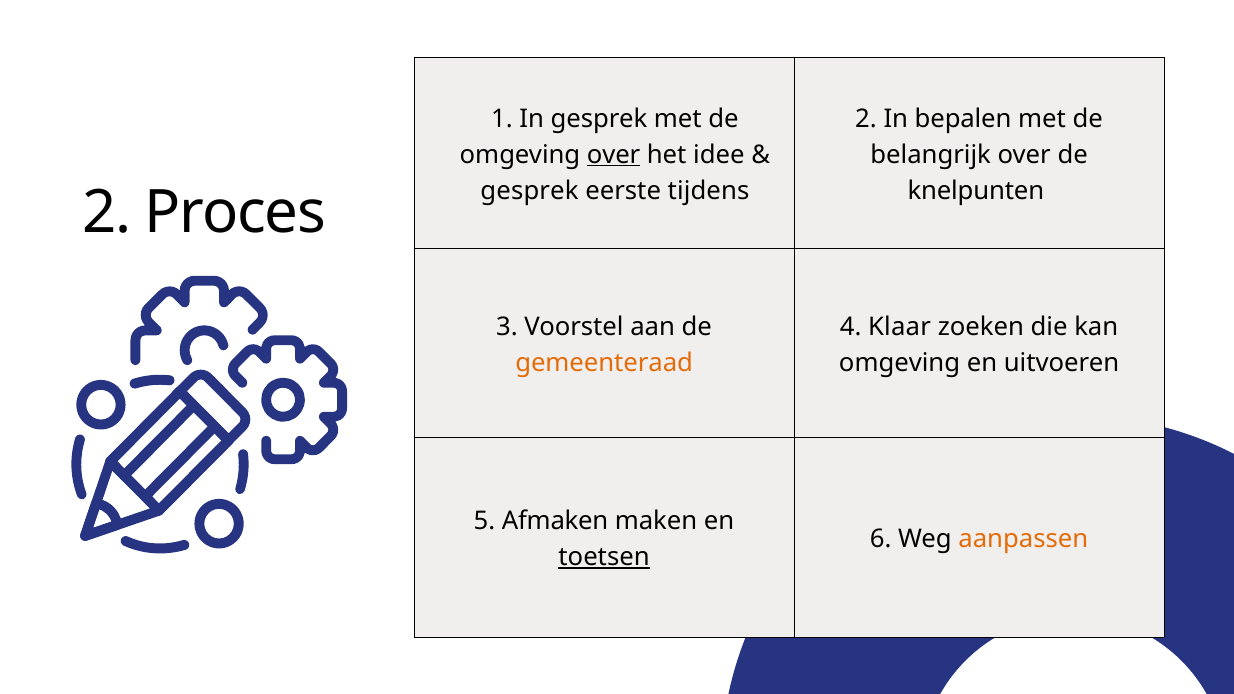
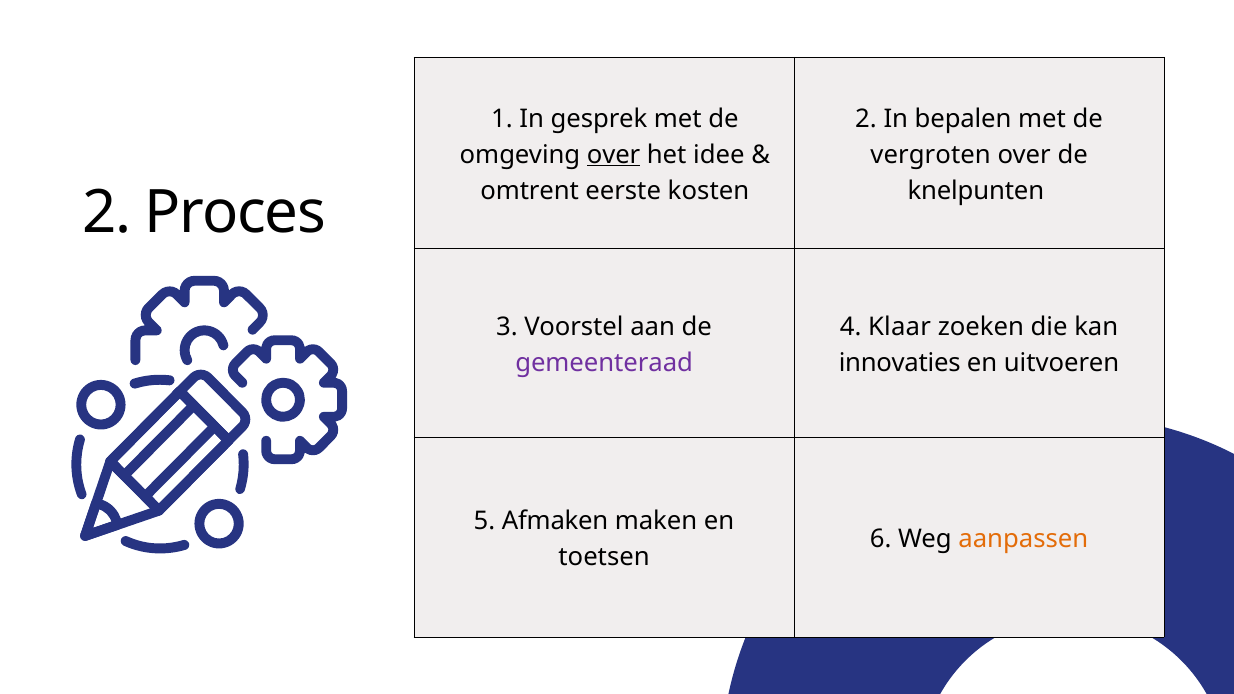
belangrijk: belangrijk -> vergroten
gesprek at (530, 191): gesprek -> omtrent
tijdens: tijdens -> kosten
gemeenteraad colour: orange -> purple
omgeving at (900, 363): omgeving -> innovaties
toetsen underline: present -> none
